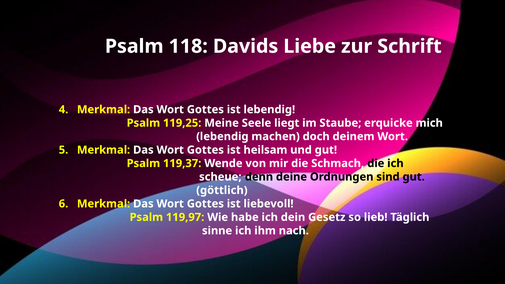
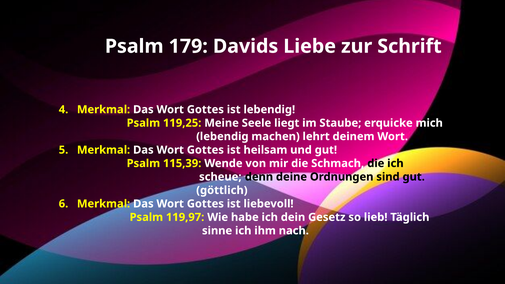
118: 118 -> 179
doch: doch -> lehrt
119,37: 119,37 -> 115,39
